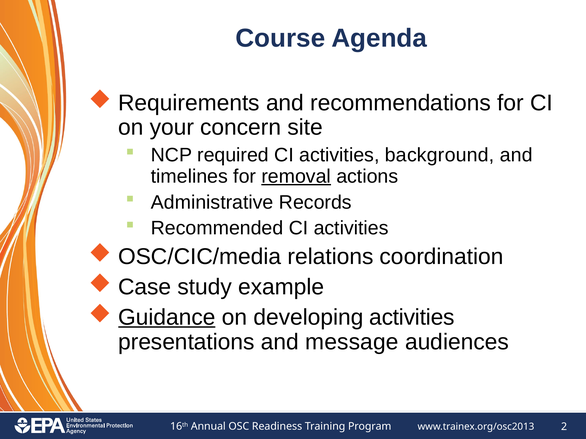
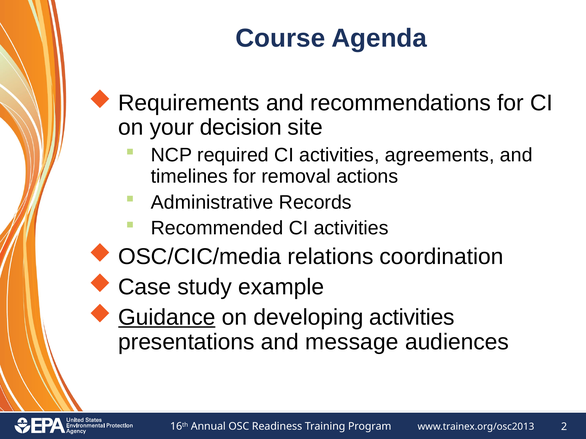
concern: concern -> decision
background: background -> agreements
removal underline: present -> none
